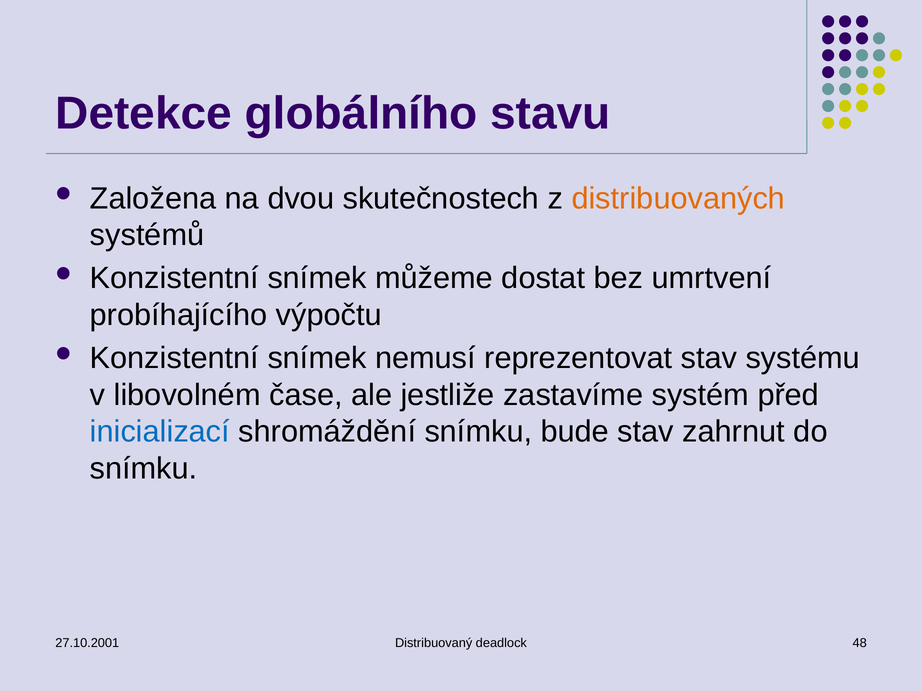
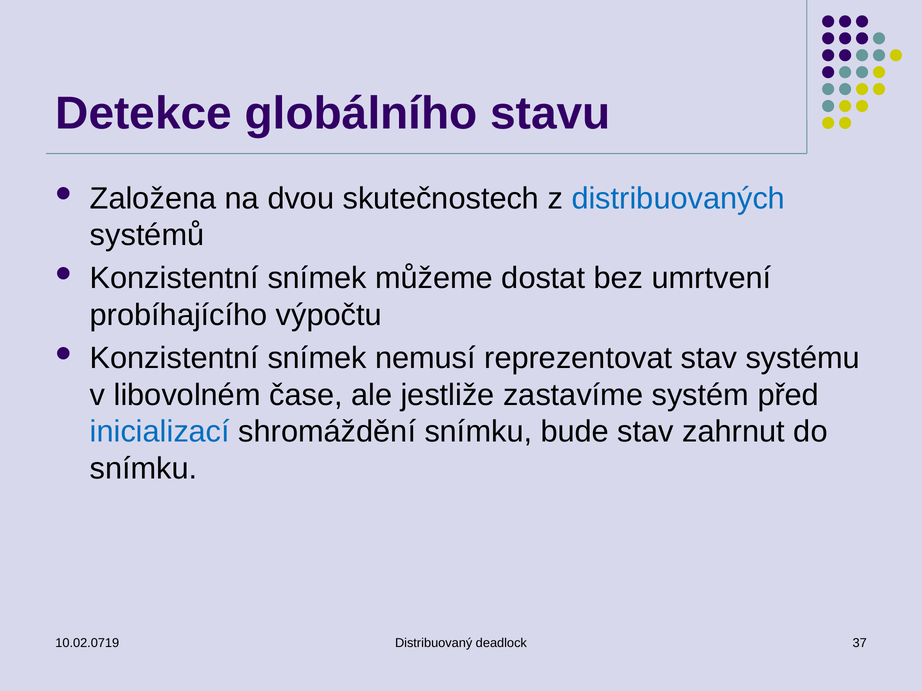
distribuovaných colour: orange -> blue
27.10.2001: 27.10.2001 -> 10.02.0719
48: 48 -> 37
